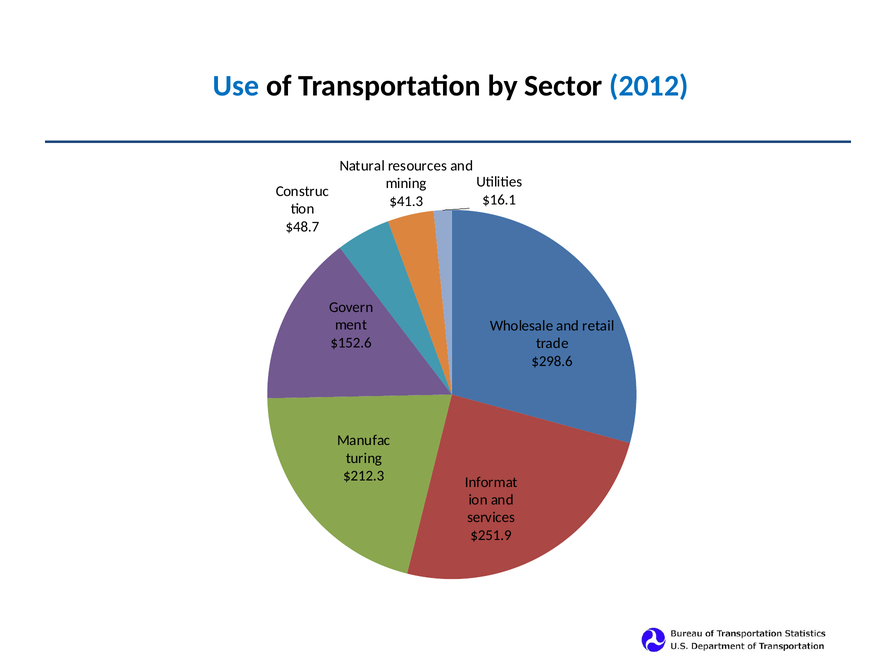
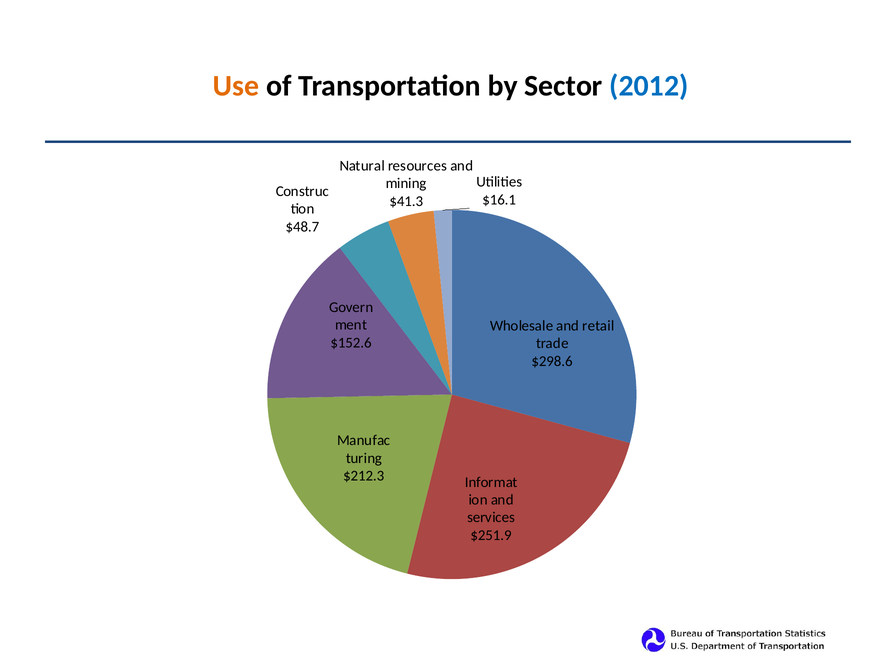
Use colour: blue -> orange
